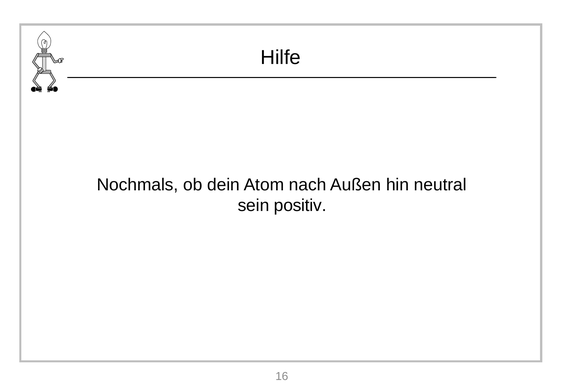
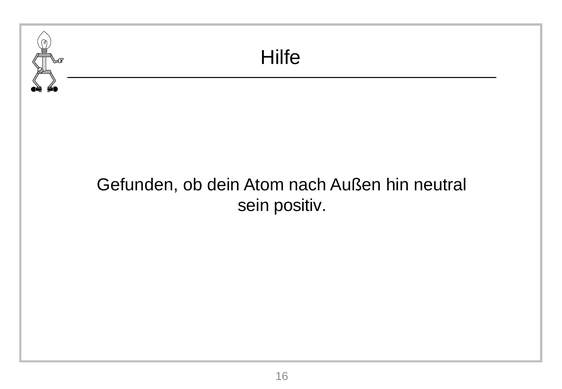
Nochmals: Nochmals -> Gefunden
